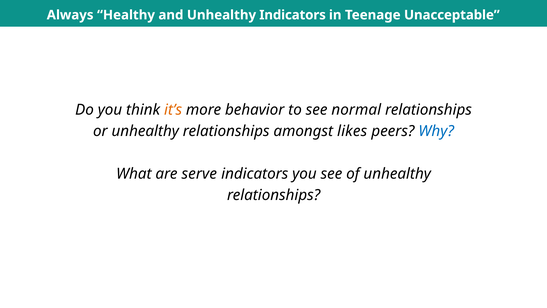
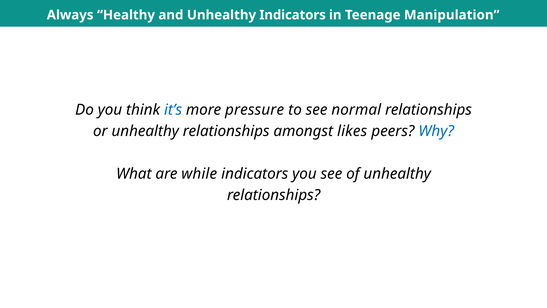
Unacceptable: Unacceptable -> Manipulation
it’s colour: orange -> blue
behavior: behavior -> pressure
serve: serve -> while
